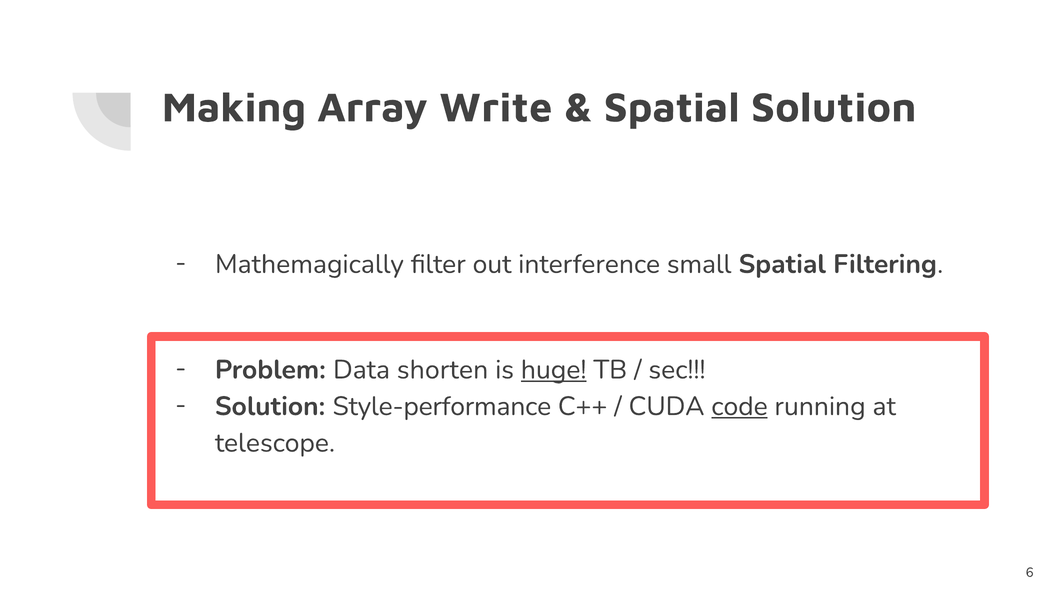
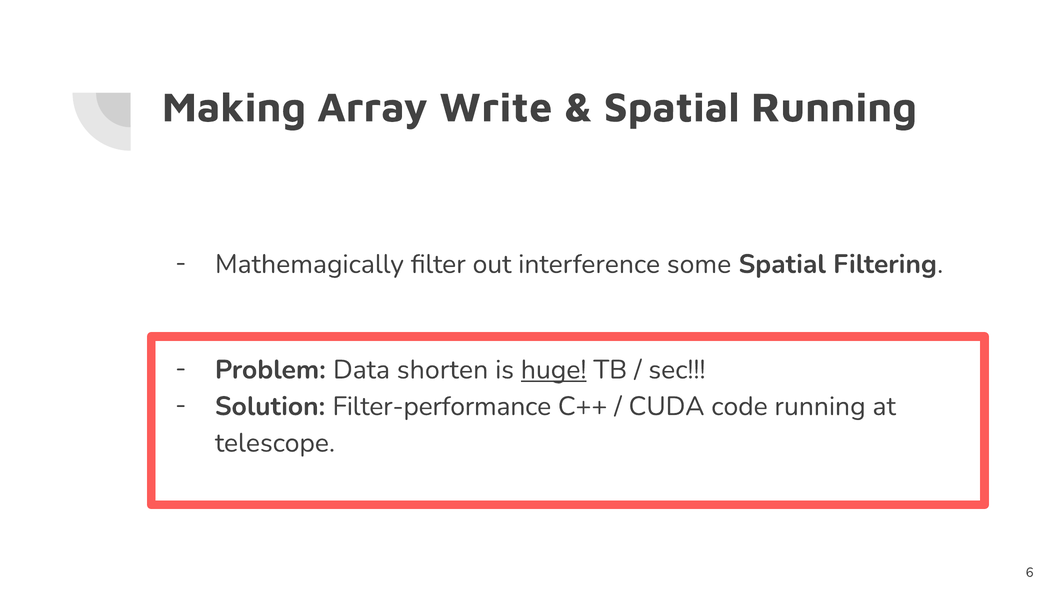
Spatial Solution: Solution -> Running
small: small -> some
Style-performance: Style-performance -> Filter-performance
code underline: present -> none
